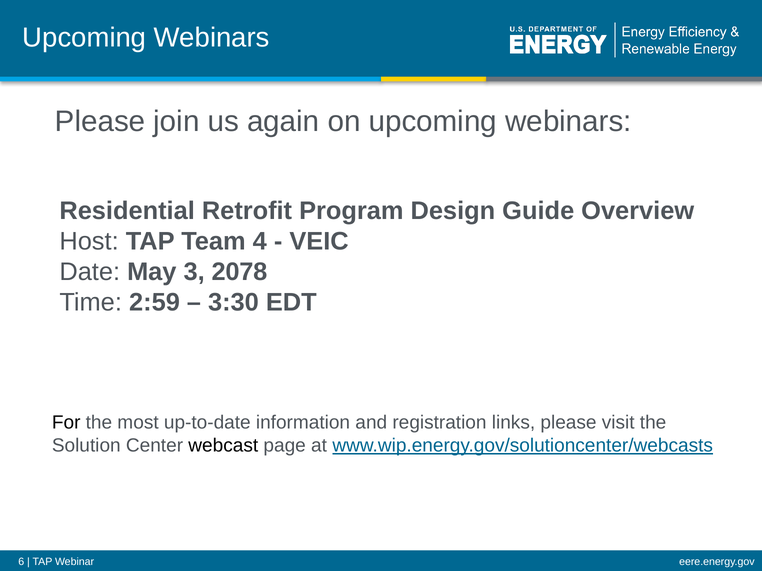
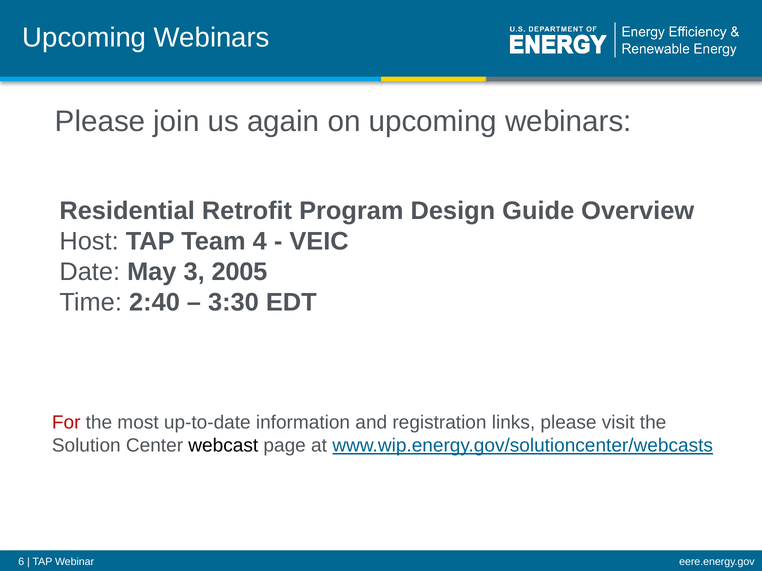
2078: 2078 -> 2005
2:59: 2:59 -> 2:40
For colour: black -> red
